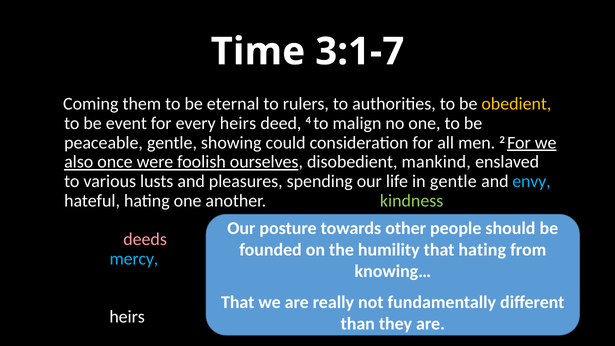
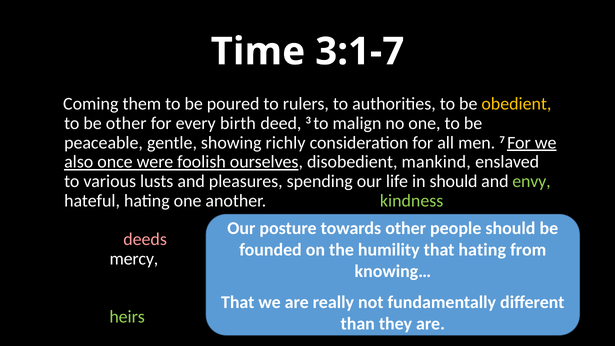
be eternal: eternal -> poured
be event: event -> other
every heirs: heirs -> birth
deed 4: 4 -> 3
showing could: could -> richly
men 2: 2 -> 7
in gentle: gentle -> should
envy colour: light blue -> light green
mercy colour: light blue -> white
heirs at (127, 317) colour: white -> light green
